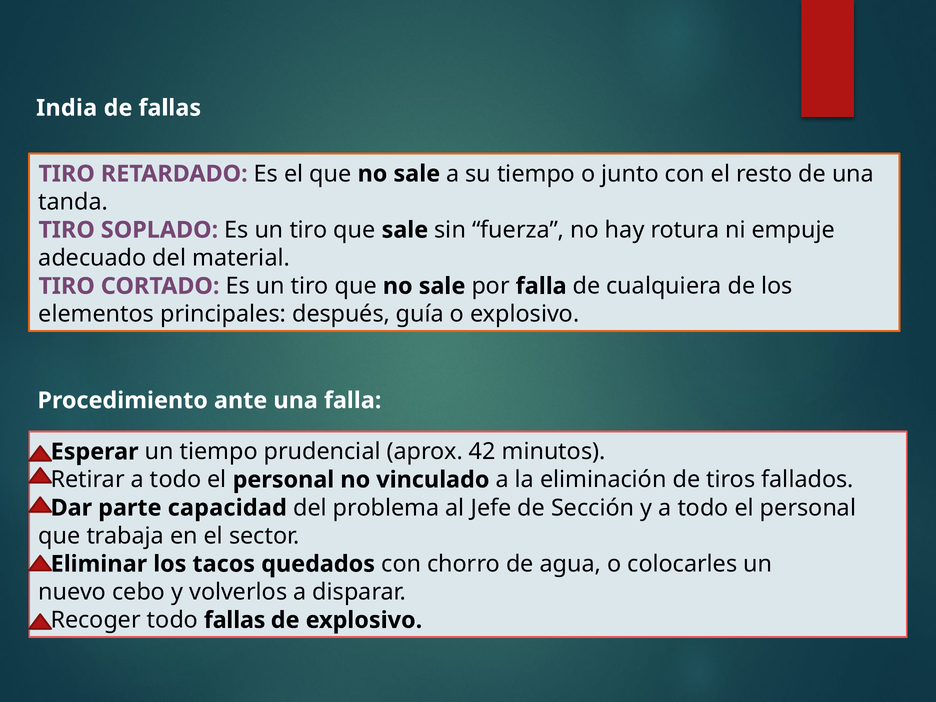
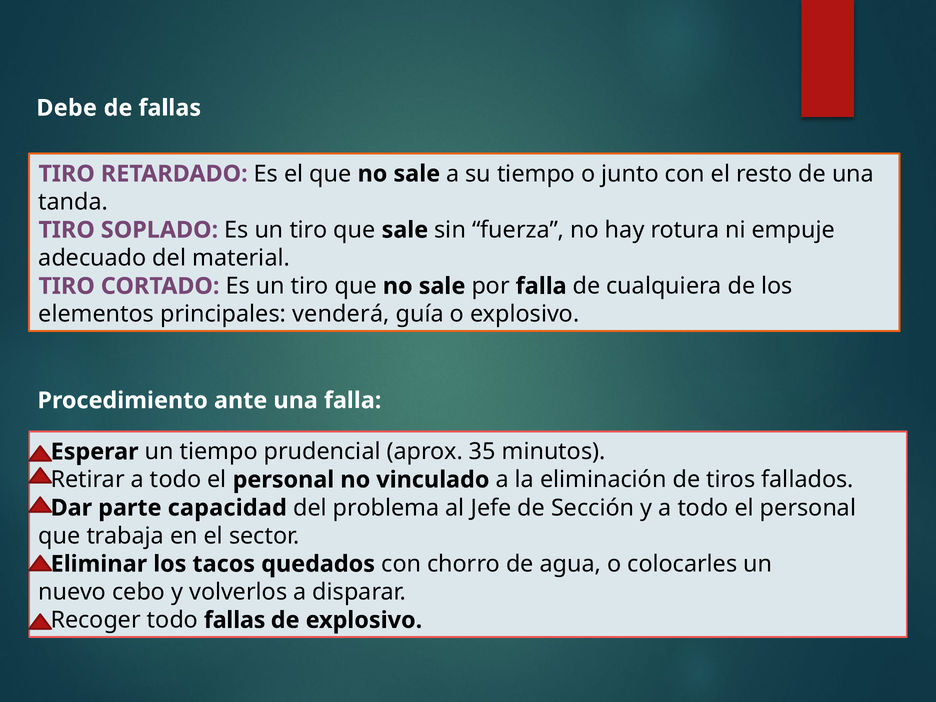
India: India -> Debe
después: después -> venderá
42: 42 -> 35
